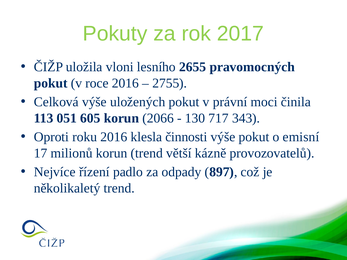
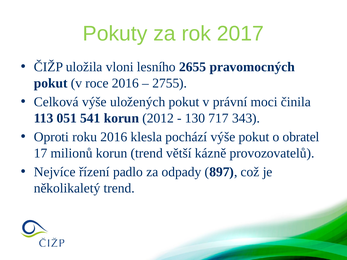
605: 605 -> 541
2066: 2066 -> 2012
činnosti: činnosti -> pochází
emisní: emisní -> obratel
